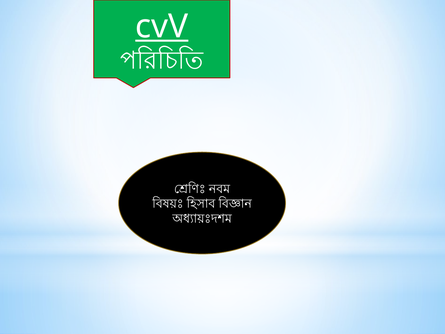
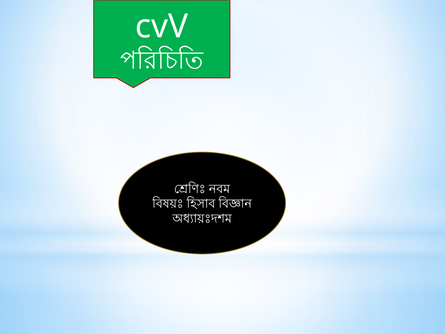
cvV underline: present -> none
